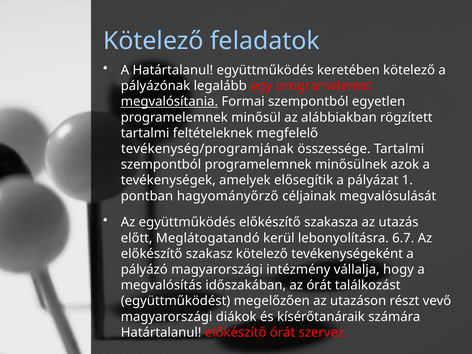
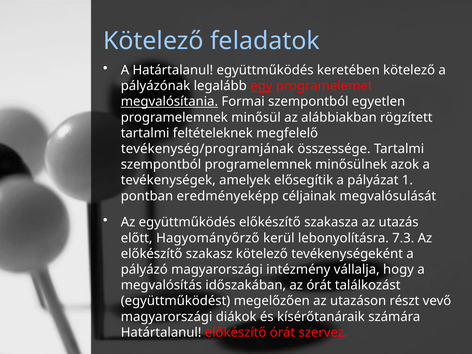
egy underline: none -> present
hagyományőrző: hagyományőrző -> eredményeképp
Meglátogatandó: Meglátogatandó -> Hagyományőrző
6.7: 6.7 -> 7.3
